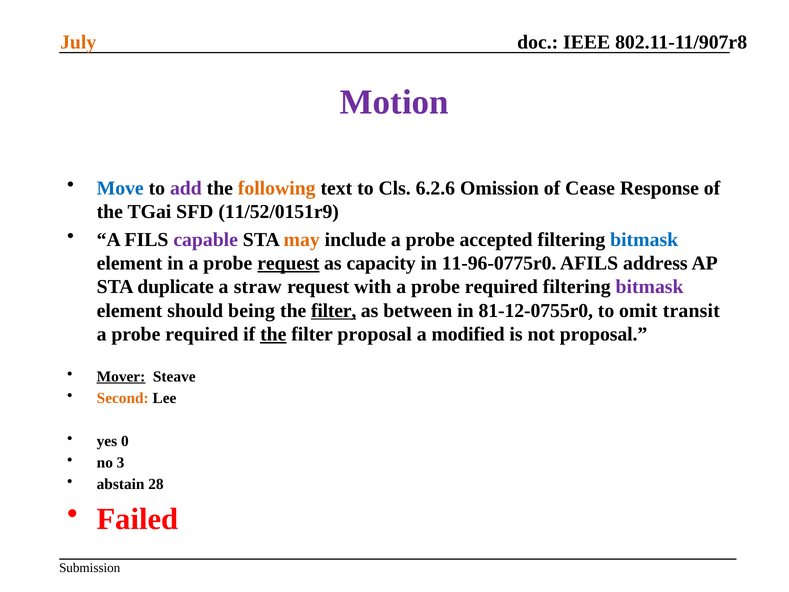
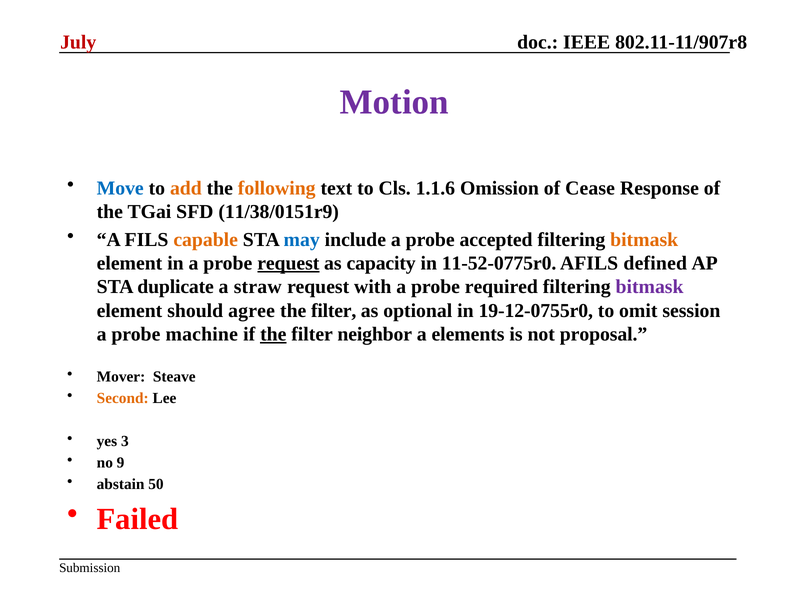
July colour: orange -> red
add colour: purple -> orange
6.2.6: 6.2.6 -> 1.1.6
11/52/0151r9: 11/52/0151r9 -> 11/38/0151r9
capable colour: purple -> orange
may colour: orange -> blue
bitmask at (644, 239) colour: blue -> orange
11-96-0775r0: 11-96-0775r0 -> 11-52-0775r0
address: address -> defined
being: being -> agree
filter at (334, 310) underline: present -> none
between: between -> optional
81-12-0755r0: 81-12-0755r0 -> 19-12-0755r0
transit: transit -> session
required at (202, 334): required -> machine
filter proposal: proposal -> neighbor
modified: modified -> elements
Mover underline: present -> none
0: 0 -> 3
3: 3 -> 9
28: 28 -> 50
